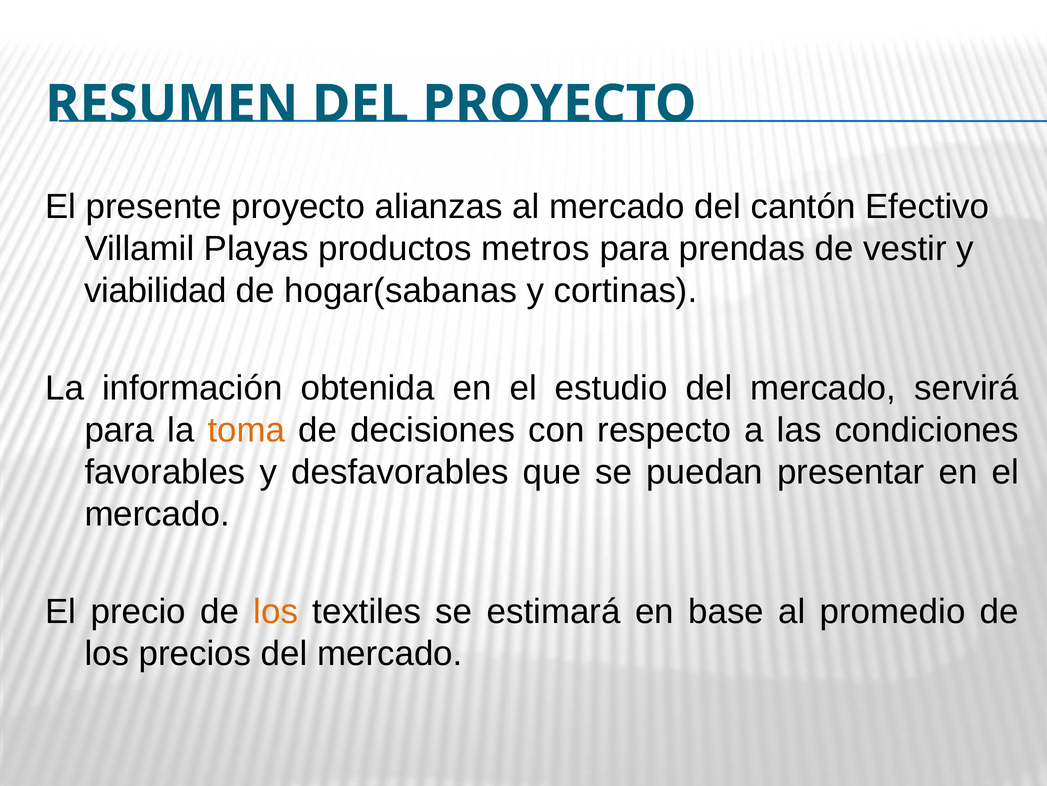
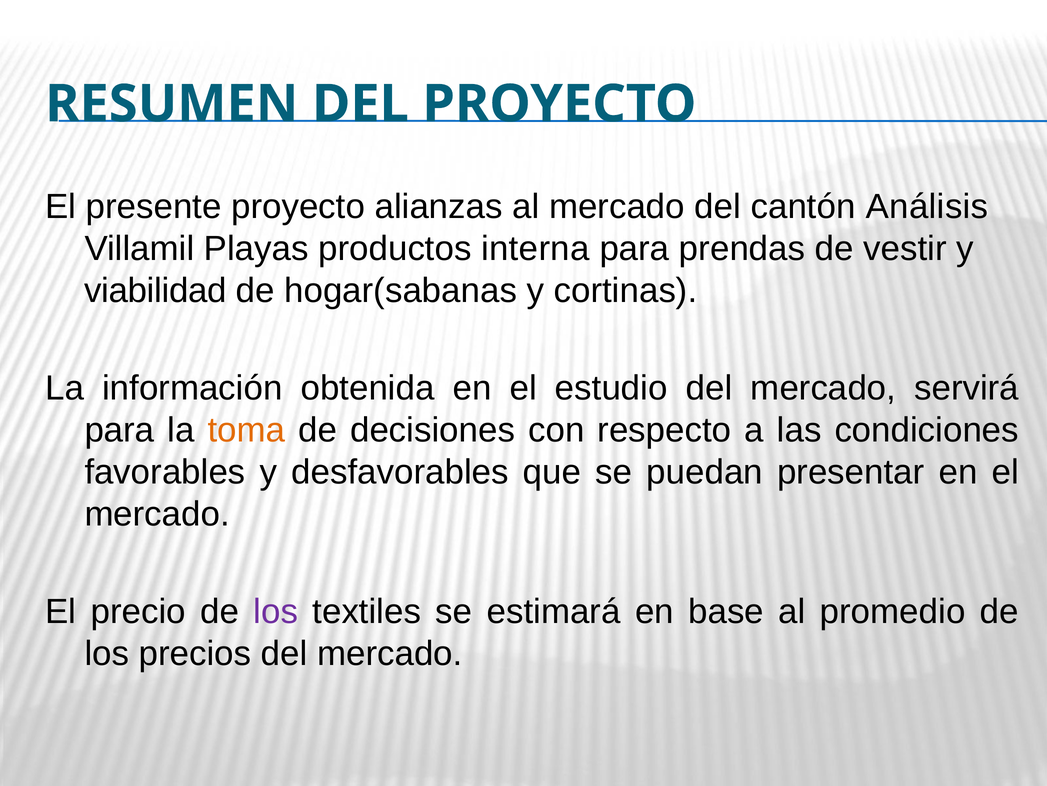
Efectivo: Efectivo -> Análisis
metros: metros -> interna
los at (276, 611) colour: orange -> purple
